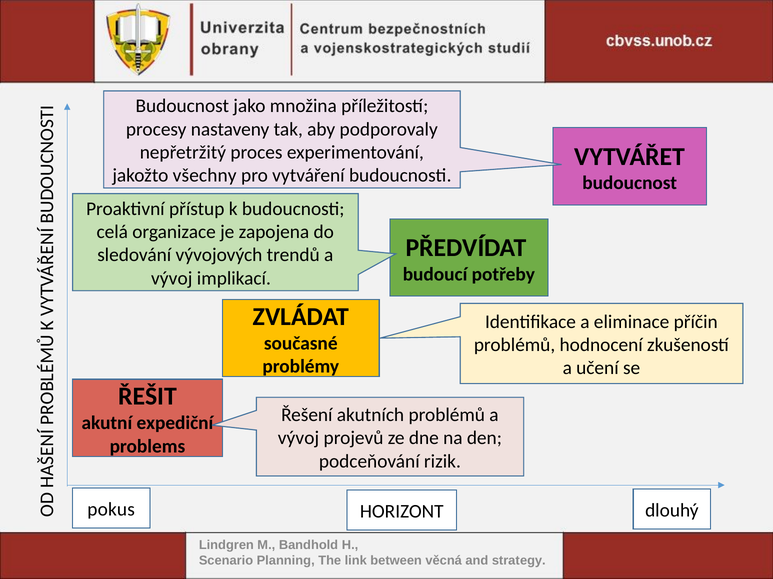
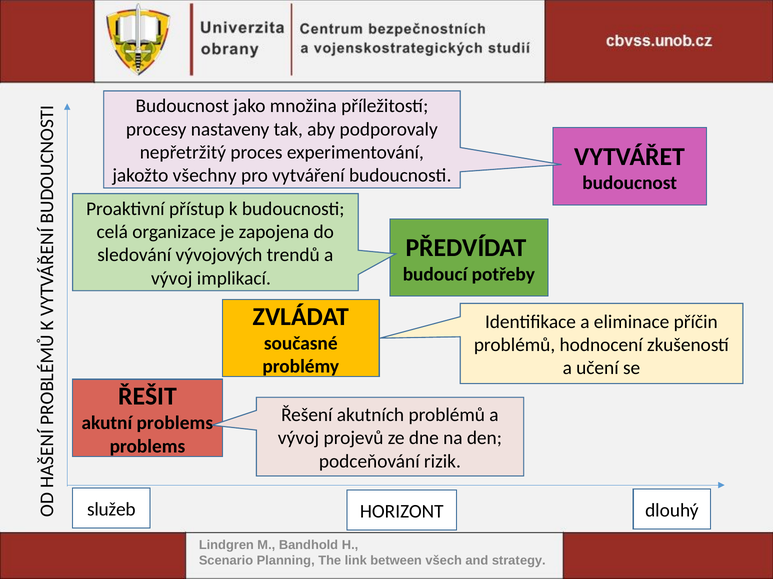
akutní expediční: expediční -> problems
pokus: pokus -> služeb
věcná: věcná -> všech
